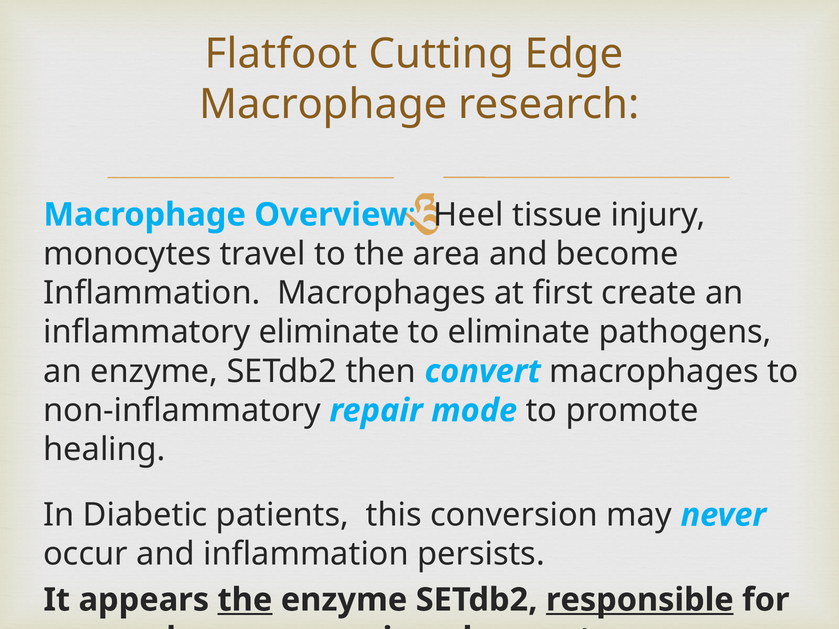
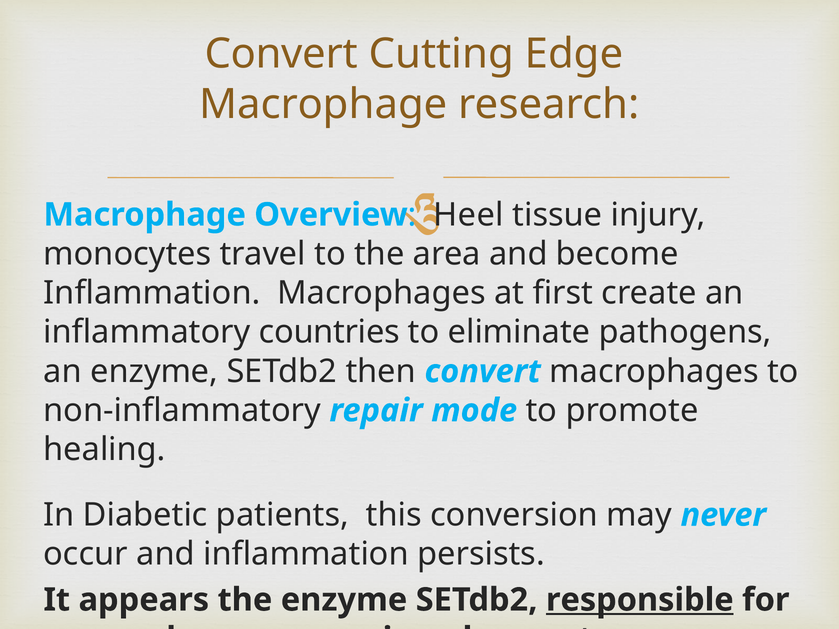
Flatfoot at (281, 54): Flatfoot -> Convert
inflammatory eliminate: eliminate -> countries
the at (245, 600) underline: present -> none
